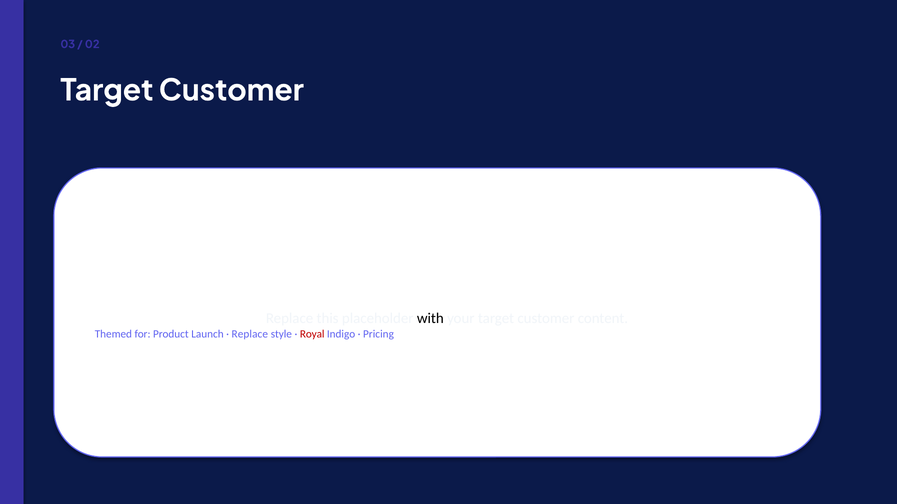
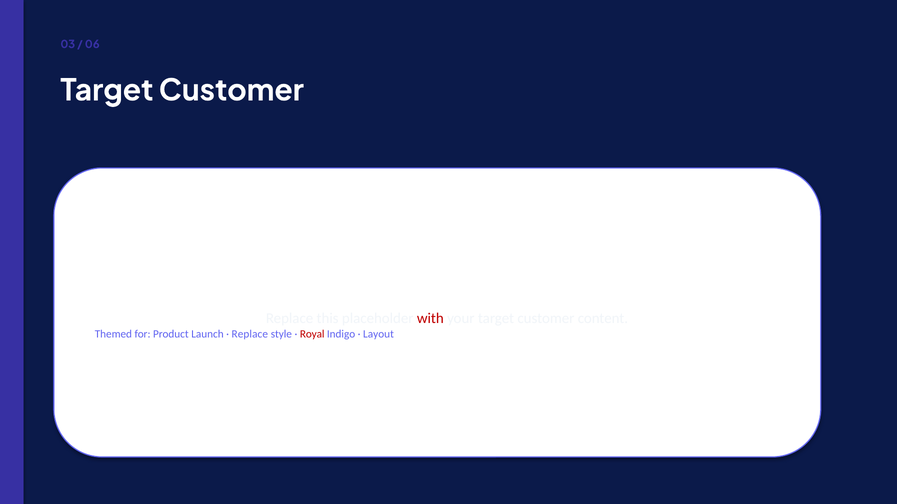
02: 02 -> 06
with colour: black -> red
Pricing: Pricing -> Layout
